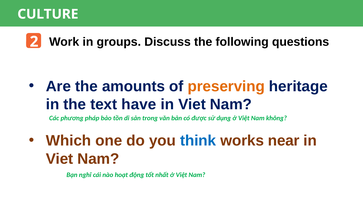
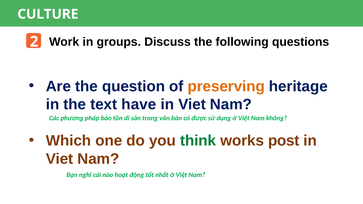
amounts: amounts -> question
think colour: blue -> green
near: near -> post
